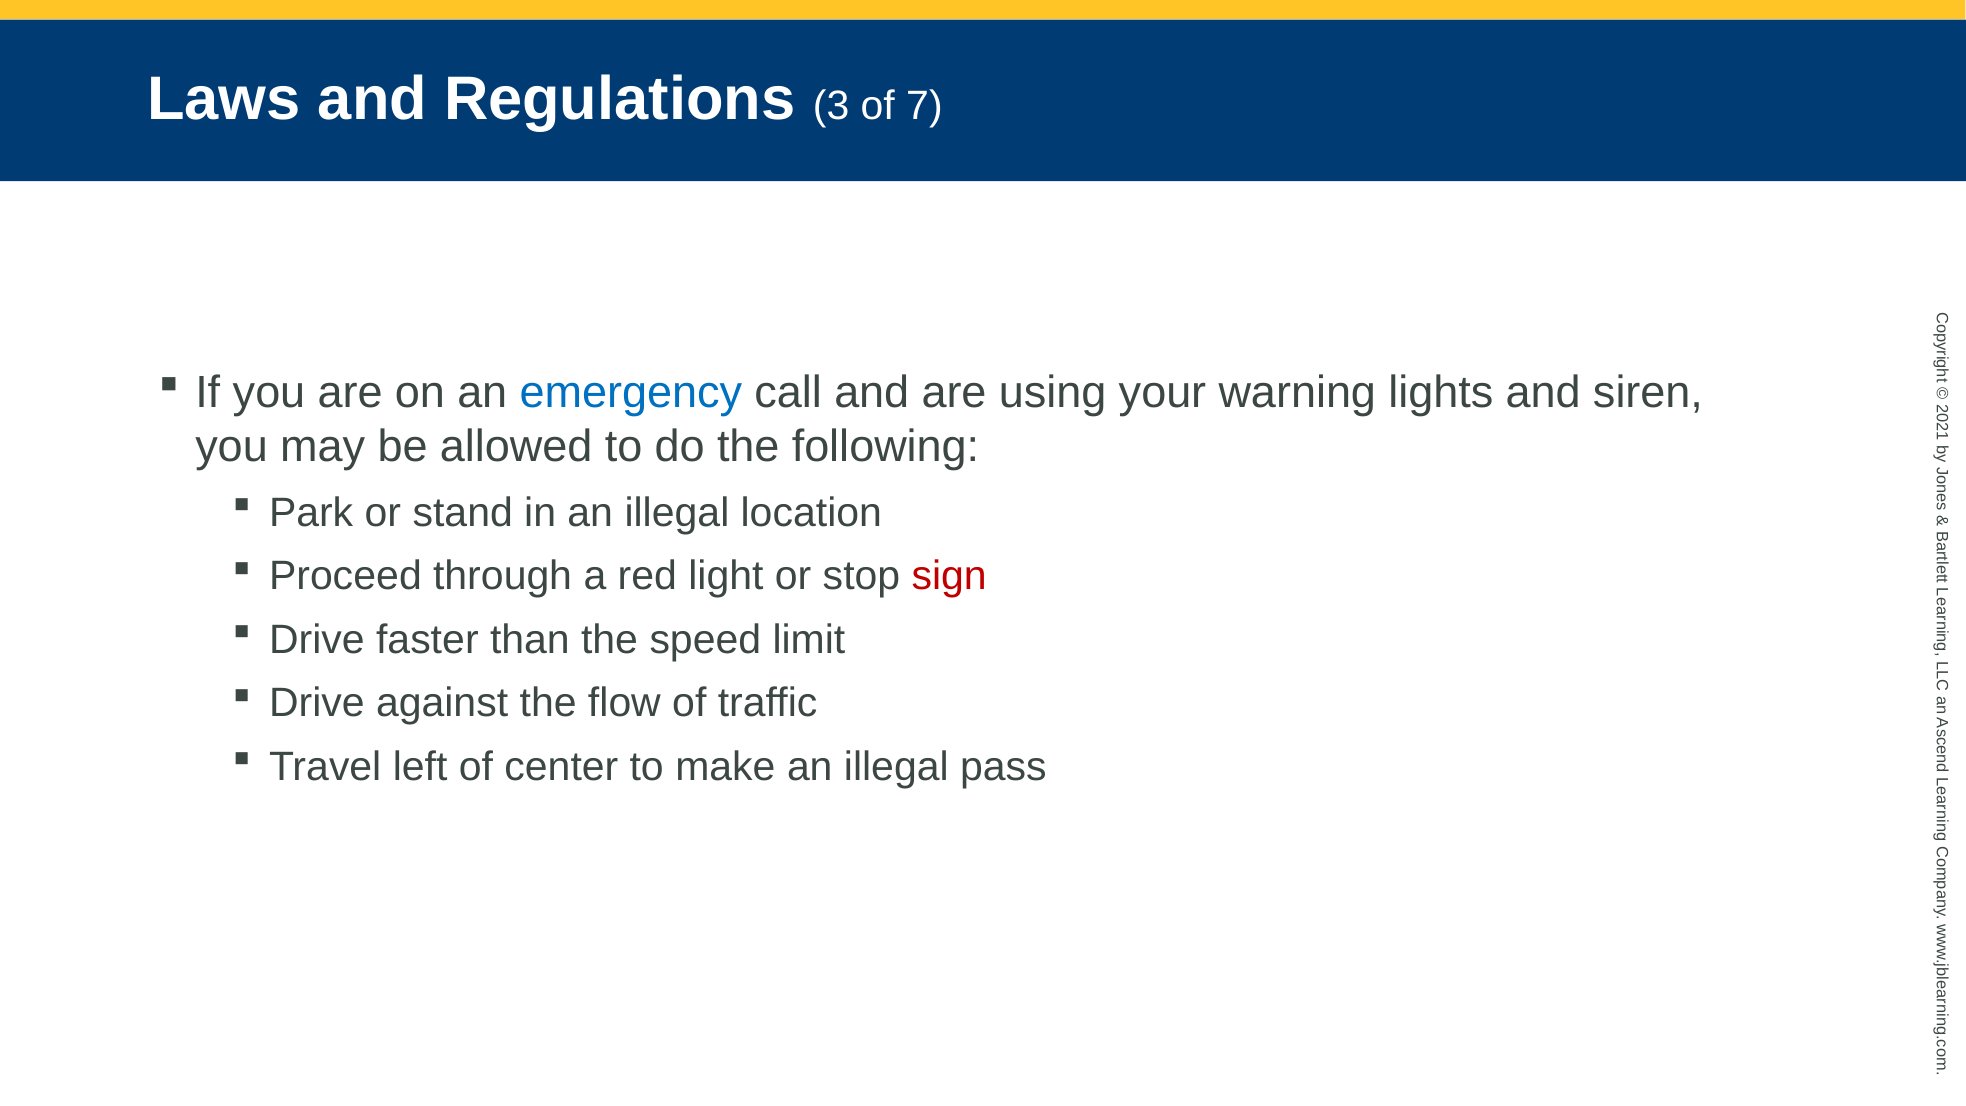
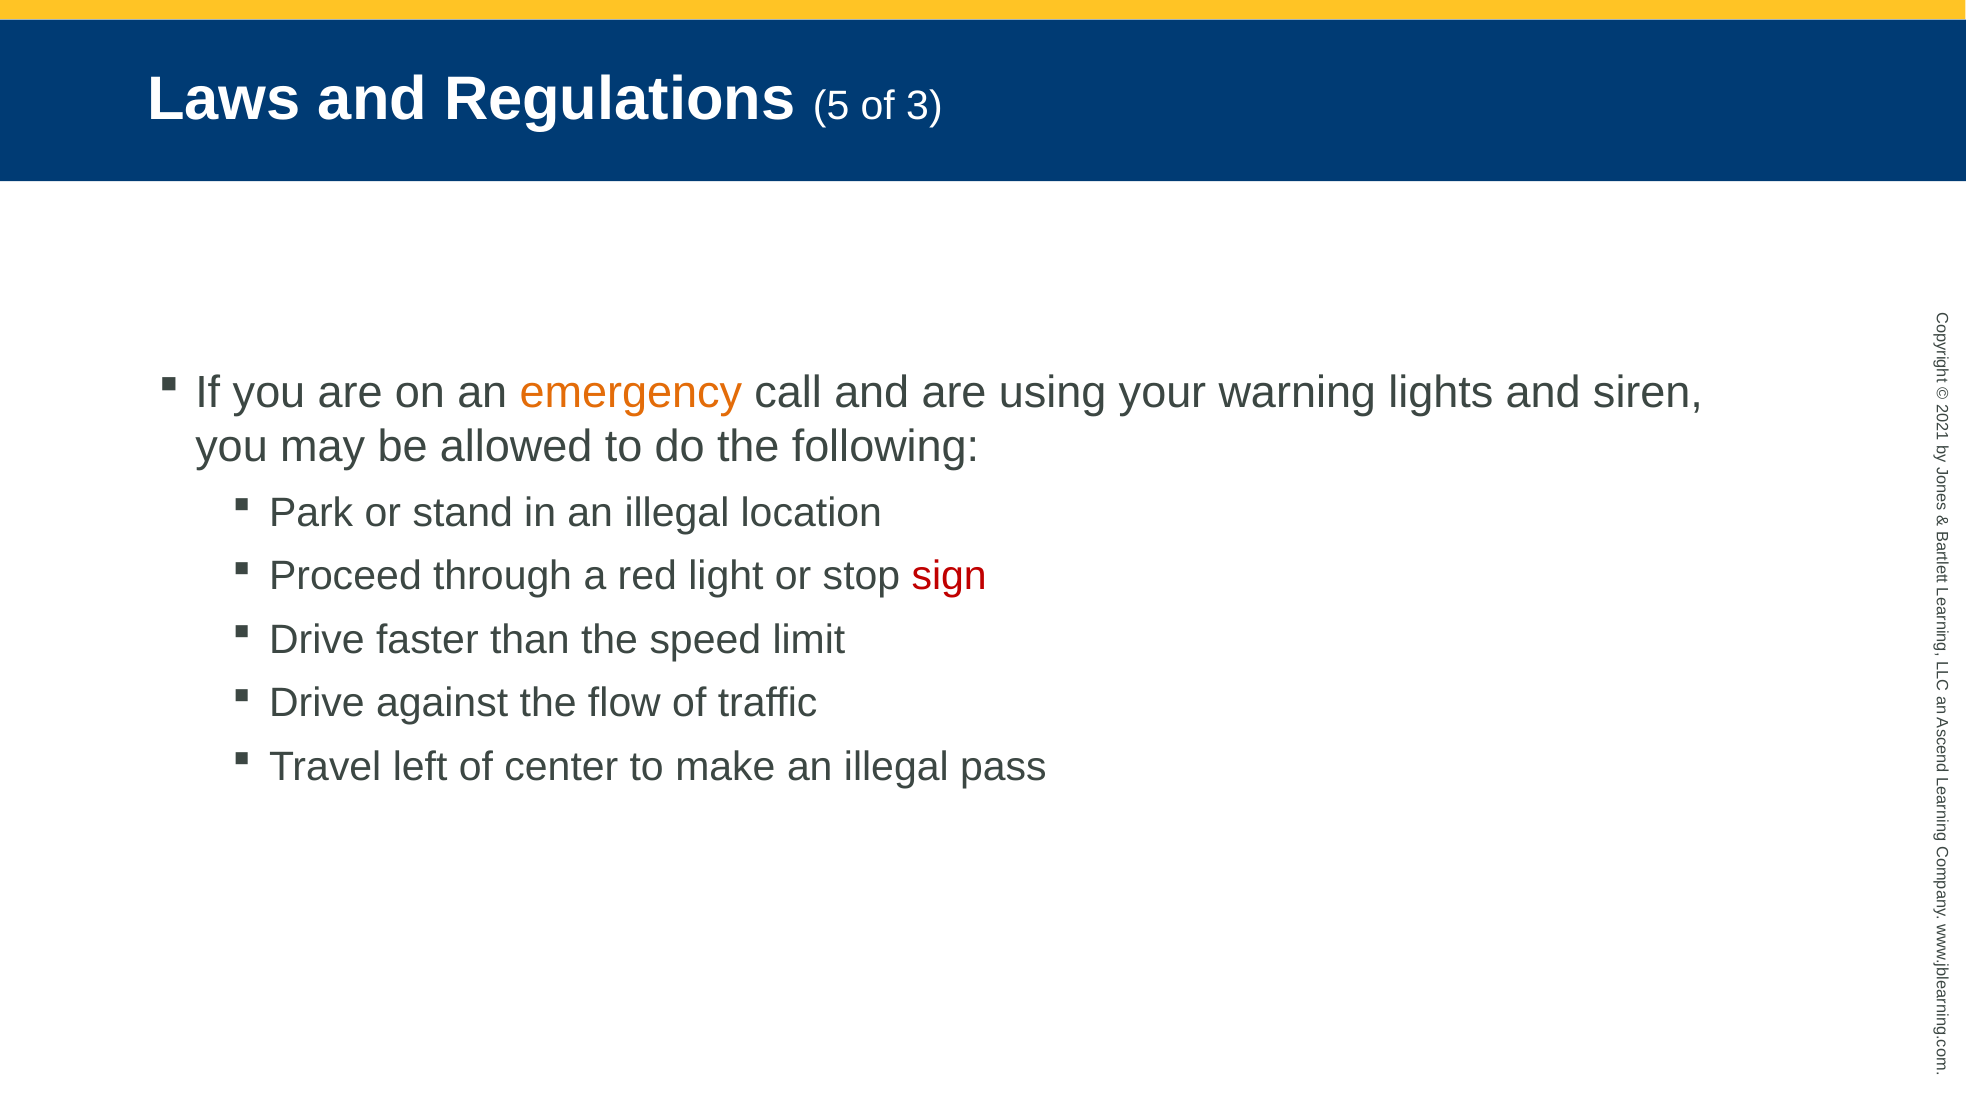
3: 3 -> 5
7: 7 -> 3
emergency colour: blue -> orange
